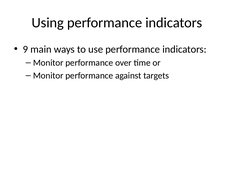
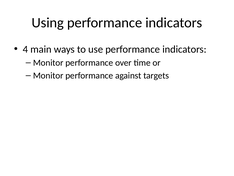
9: 9 -> 4
